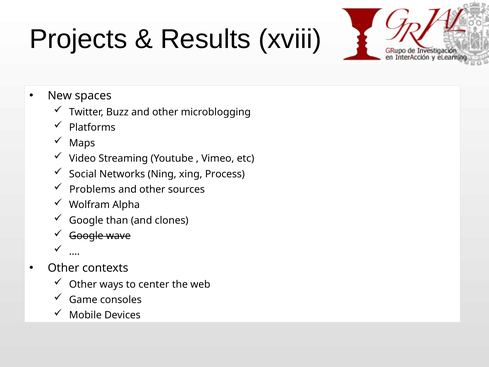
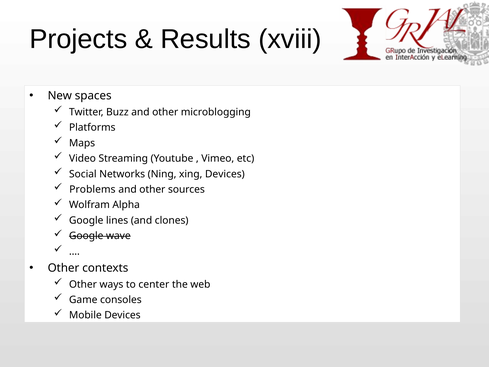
xing Process: Process -> Devices
than: than -> lines
